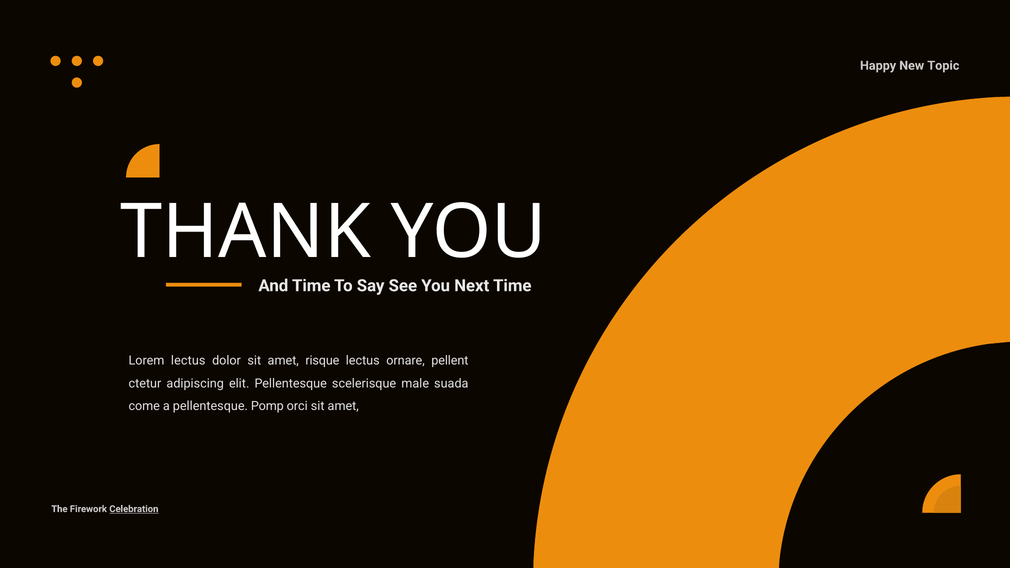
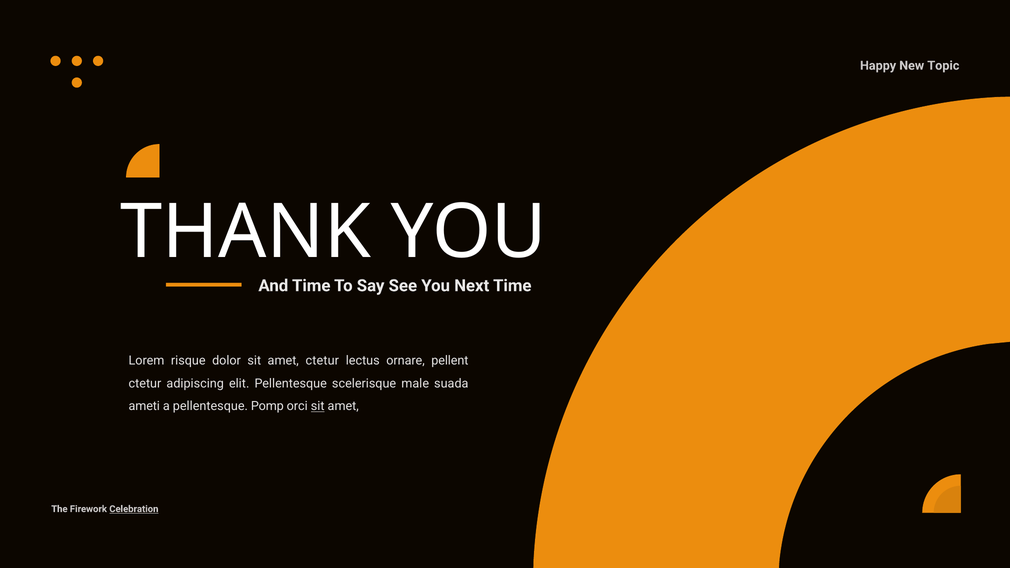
Lorem lectus: lectus -> risque
amet risque: risque -> ctetur
come: come -> ameti
sit at (318, 406) underline: none -> present
